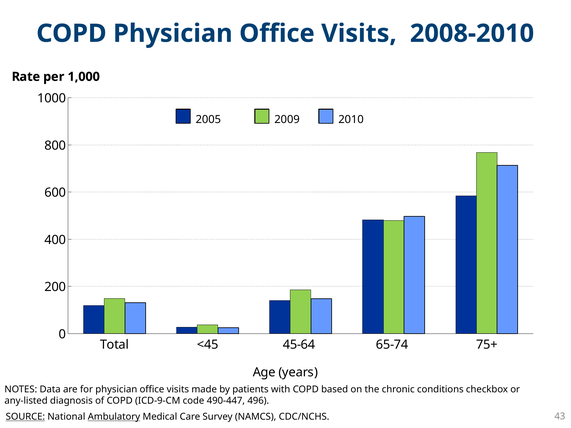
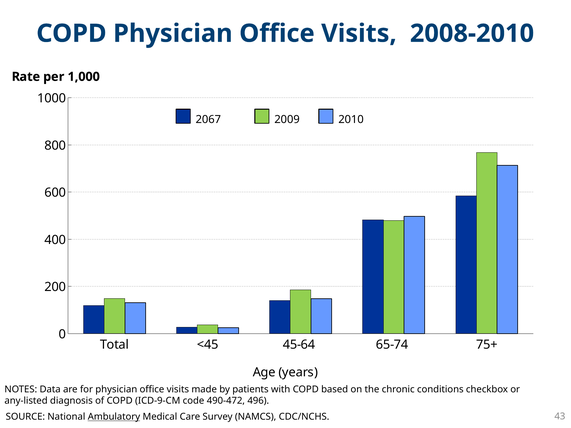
2005: 2005 -> 2067
490-447: 490-447 -> 490-472
SOURCE underline: present -> none
